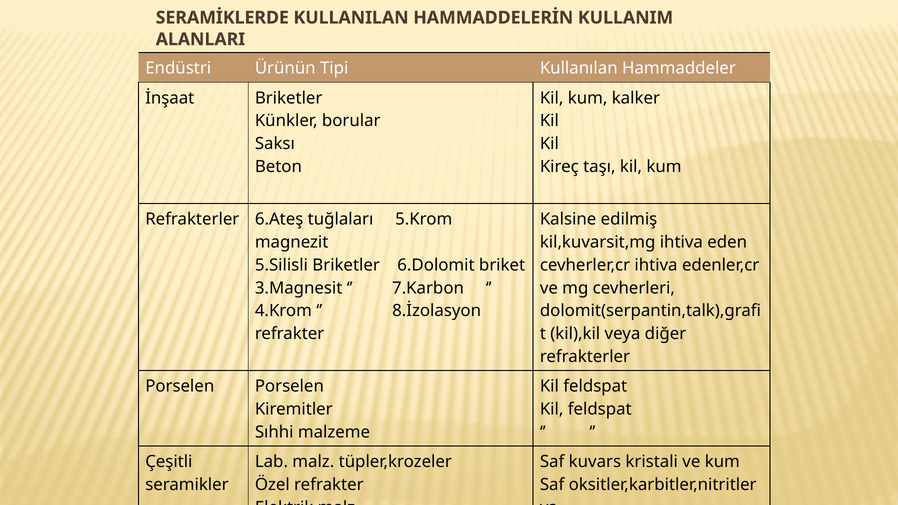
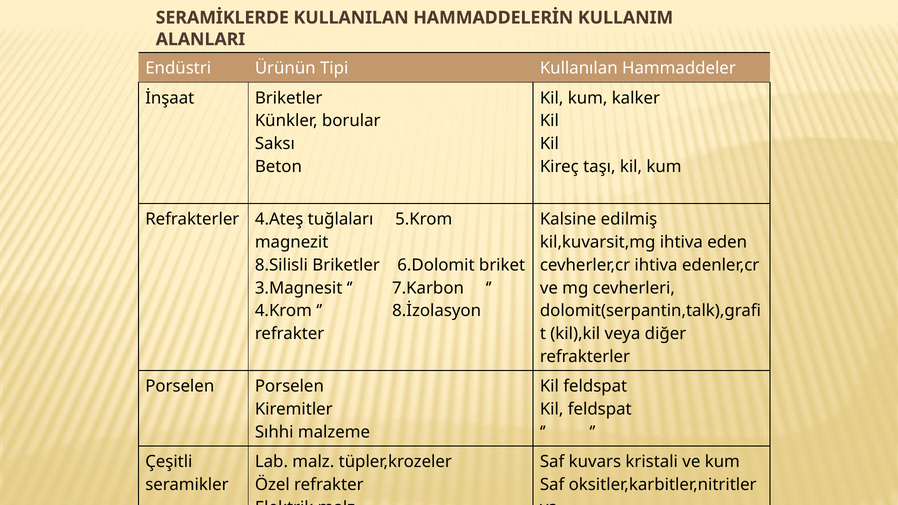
6.Ateş: 6.Ateş -> 4.Ateş
5.Silisli: 5.Silisli -> 8.Silisli
